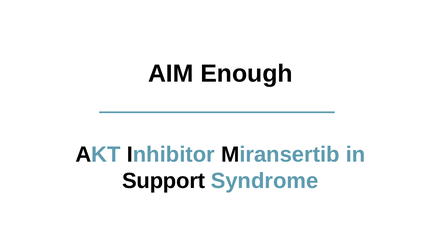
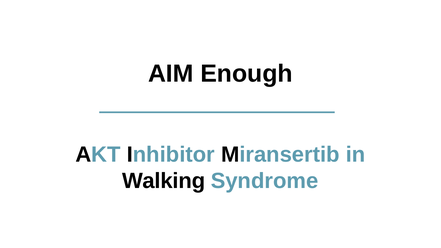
Support: Support -> Walking
